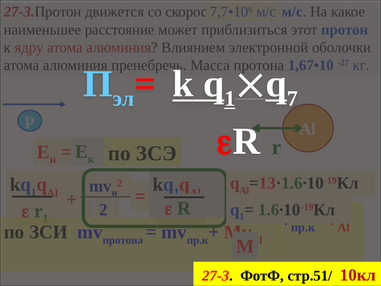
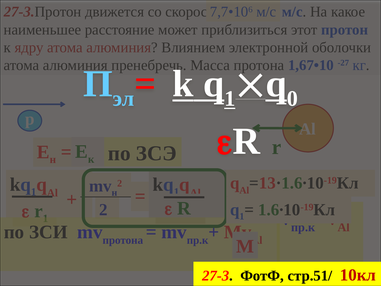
7: 7 -> 0
